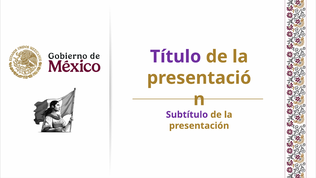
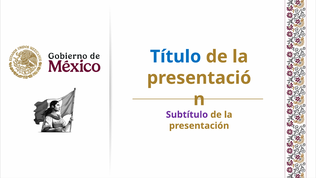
Título colour: purple -> blue
